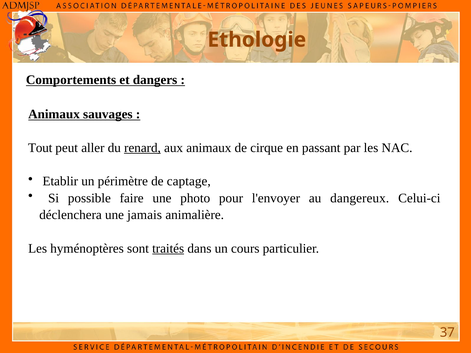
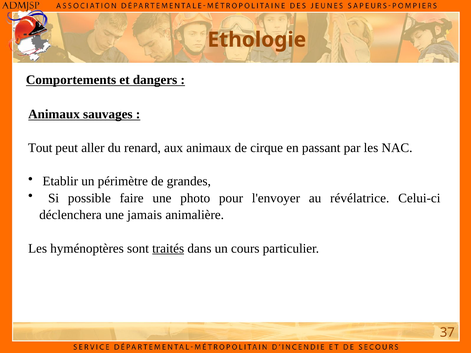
renard underline: present -> none
captage: captage -> grandes
dangereux: dangereux -> révélatrice
